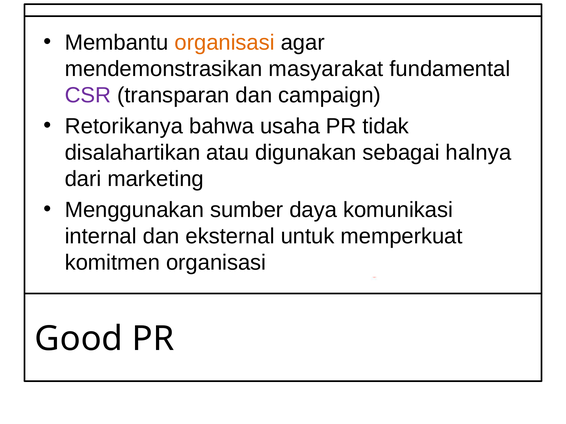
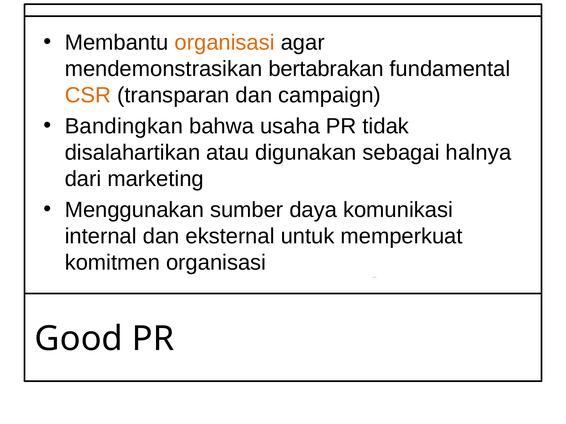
masyarakat: masyarakat -> bertabrakan
CSR colour: purple -> orange
Retorikanya: Retorikanya -> Bandingkan
